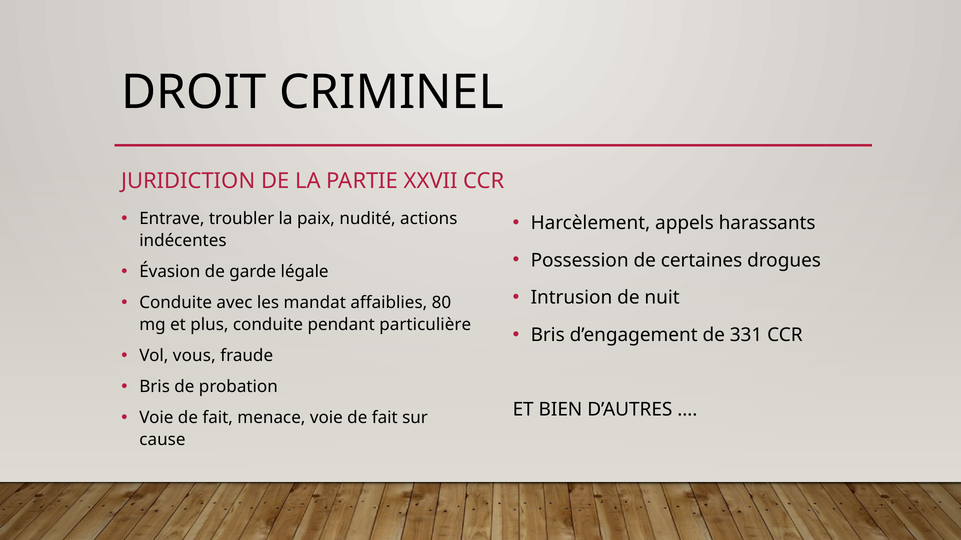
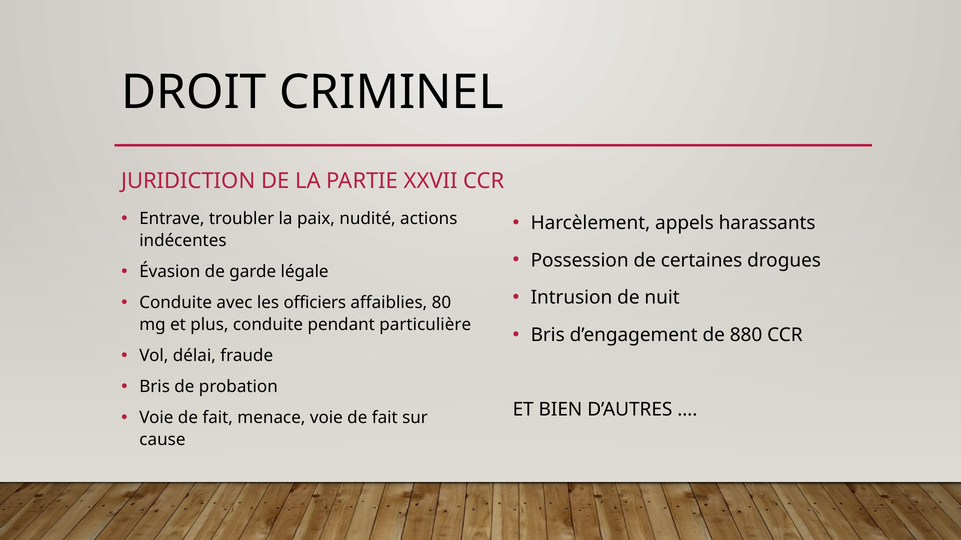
mandat: mandat -> officiers
331: 331 -> 880
vous: vous -> délai
